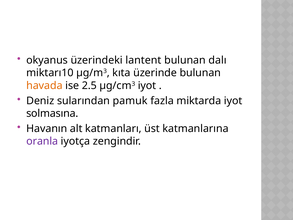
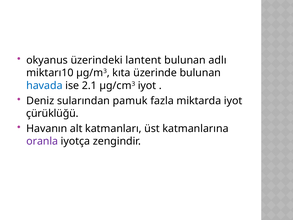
dalı: dalı -> adlı
havada colour: orange -> blue
2.5: 2.5 -> 2.1
solmasına: solmasına -> çürüklüğü
